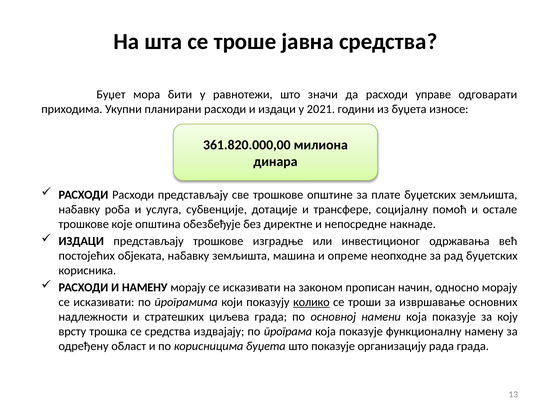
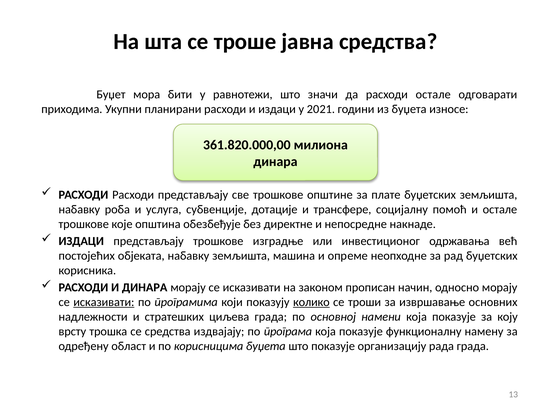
расходи управе: управе -> остале
И НАМЕНУ: НАМЕНУ -> ДИНАРА
исказивати at (104, 302) underline: none -> present
